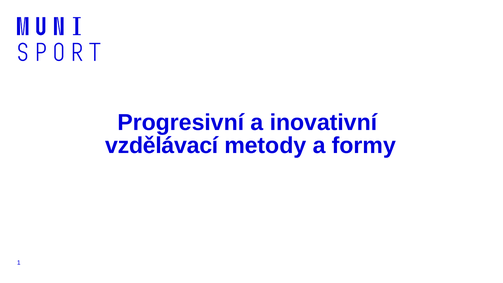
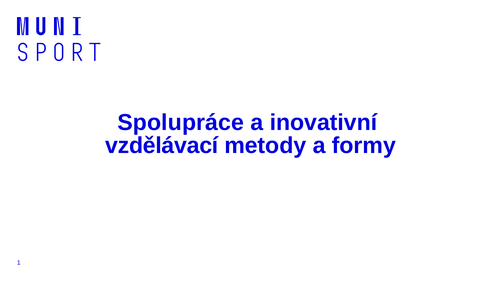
Progresivní: Progresivní -> Spolupráce
